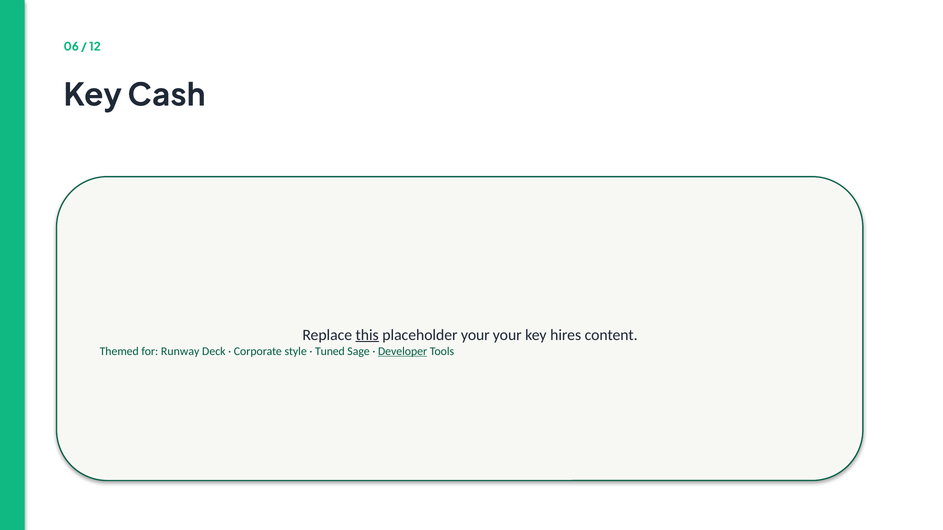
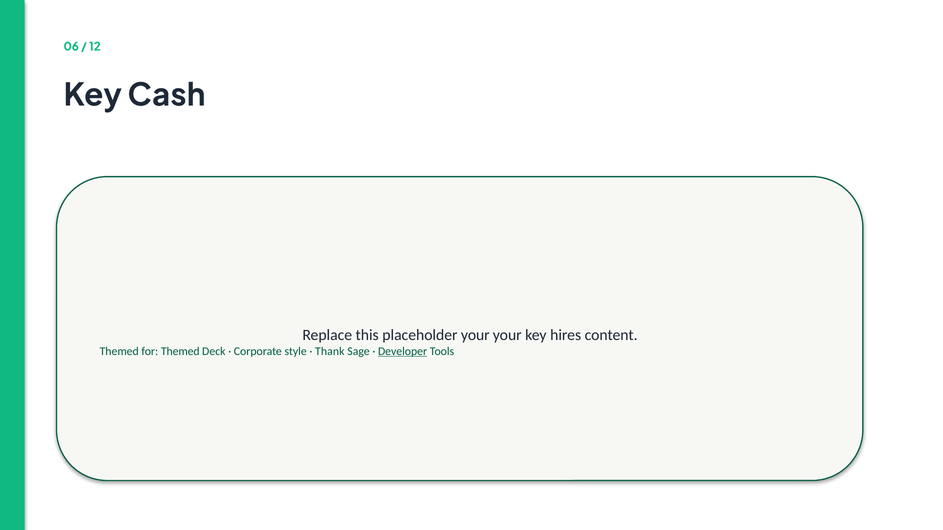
this underline: present -> none
for Runway: Runway -> Themed
Tuned: Tuned -> Thank
